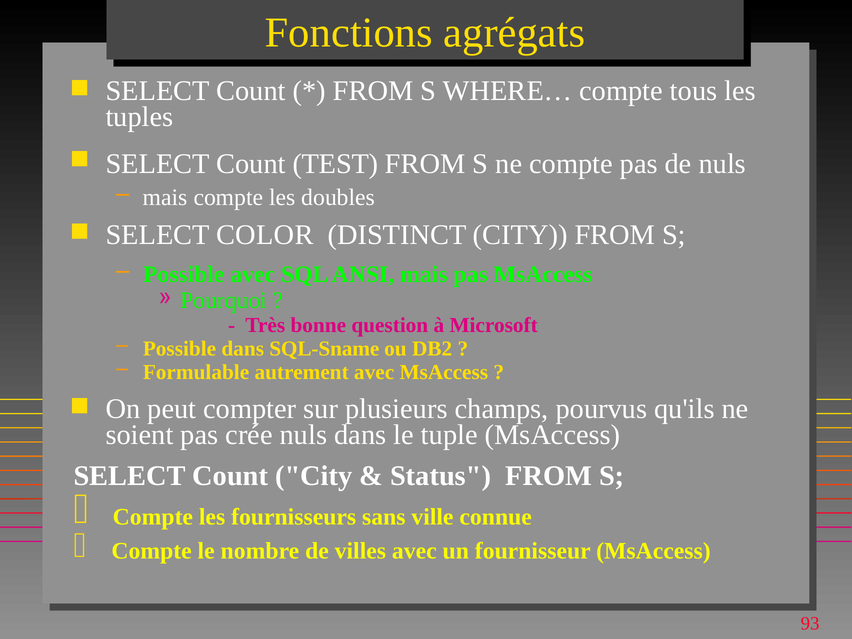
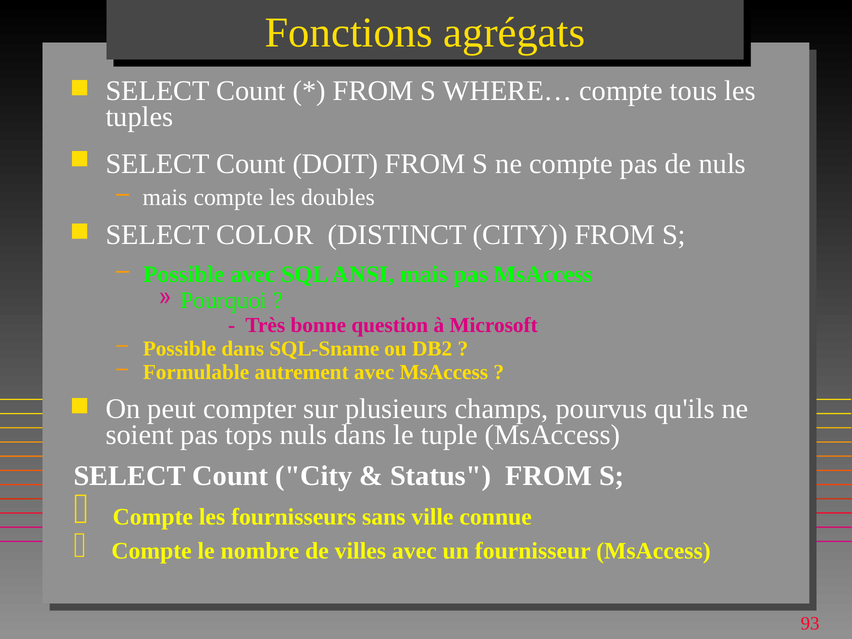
TEST: TEST -> DOIT
crée: crée -> tops
